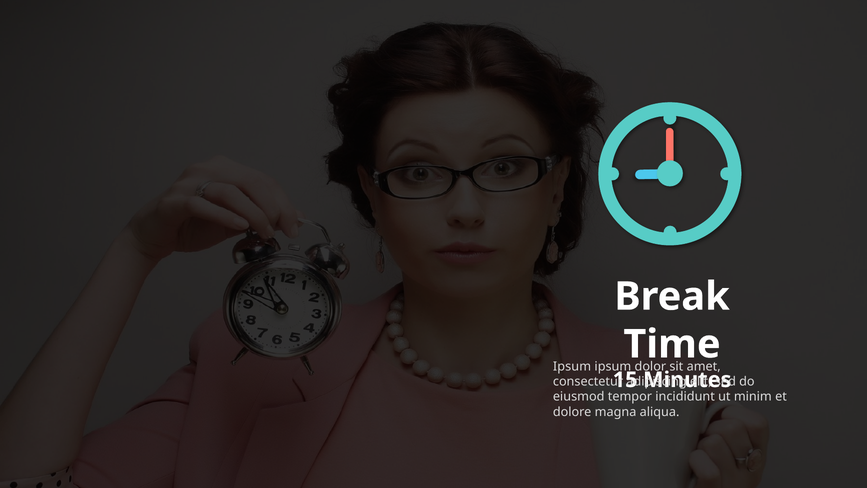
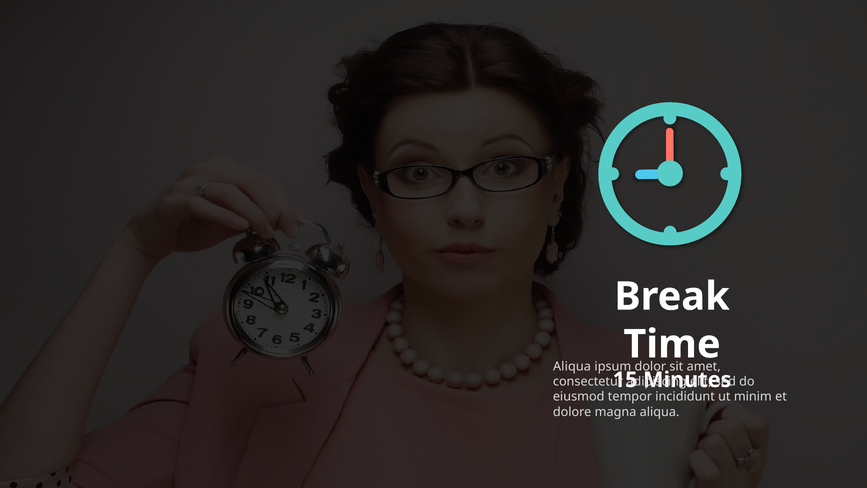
Ipsum at (572, 366): Ipsum -> Aliqua
